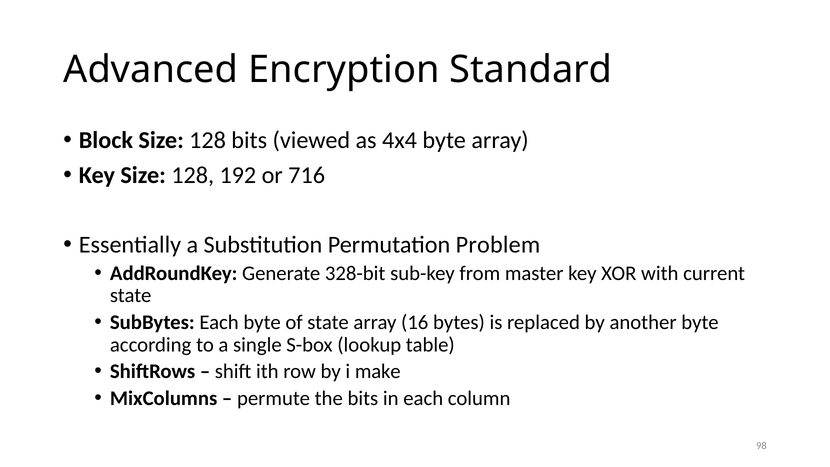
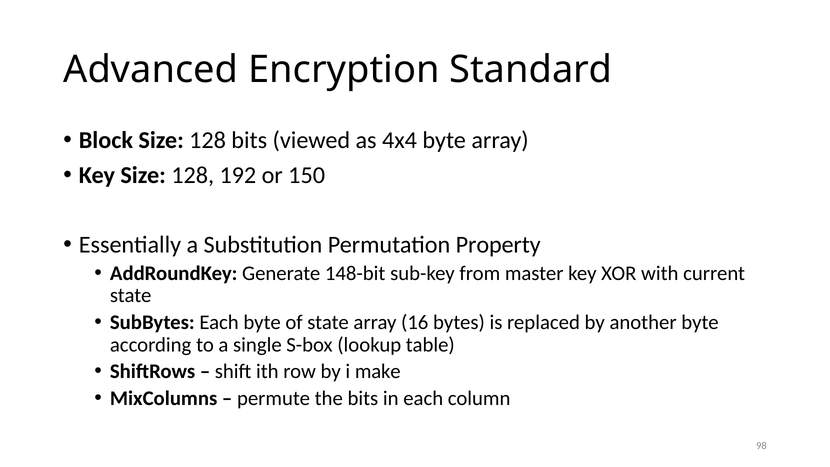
716: 716 -> 150
Problem: Problem -> Property
328-bit: 328-bit -> 148-bit
